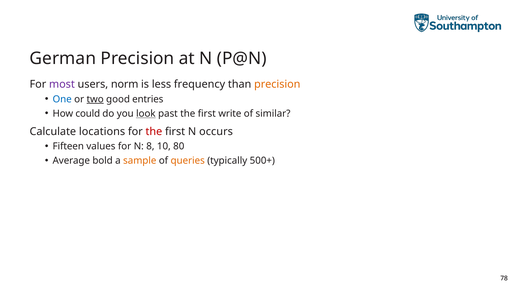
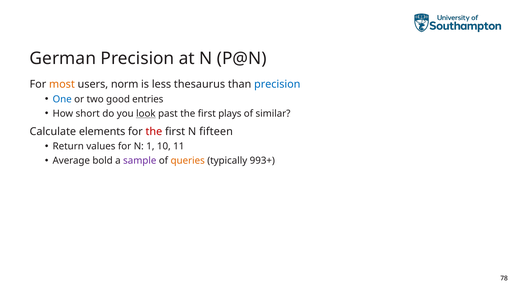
most colour: purple -> orange
frequency: frequency -> thesaurus
precision at (277, 84) colour: orange -> blue
two underline: present -> none
could: could -> short
write: write -> plays
locations: locations -> elements
occurs: occurs -> fifteen
Fifteen: Fifteen -> Return
8: 8 -> 1
80: 80 -> 11
sample colour: orange -> purple
500+: 500+ -> 993+
